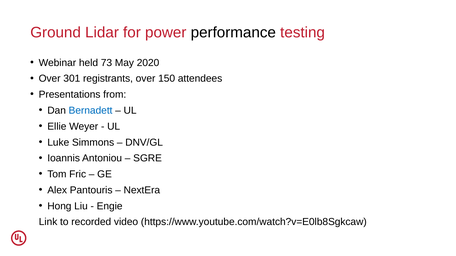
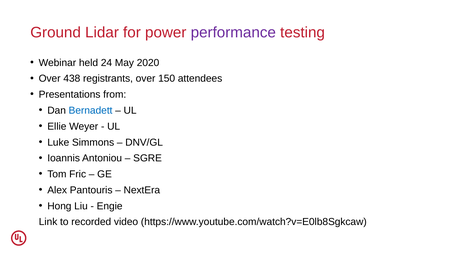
performance colour: black -> purple
73: 73 -> 24
301: 301 -> 438
